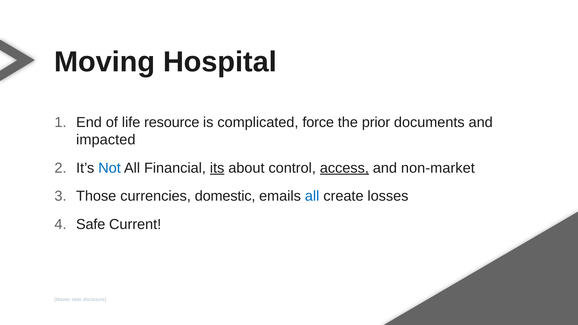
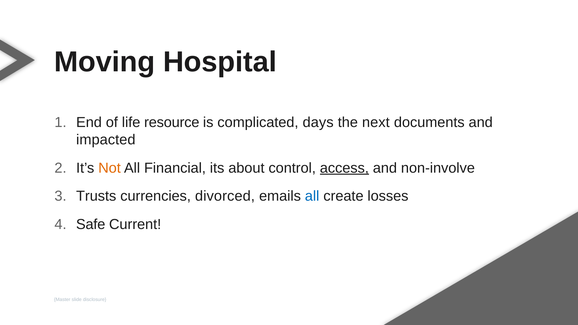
force: force -> days
prior: prior -> next
Not colour: blue -> orange
its underline: present -> none
non-market: non-market -> non-involve
Those: Those -> Trusts
domestic: domestic -> divorced
